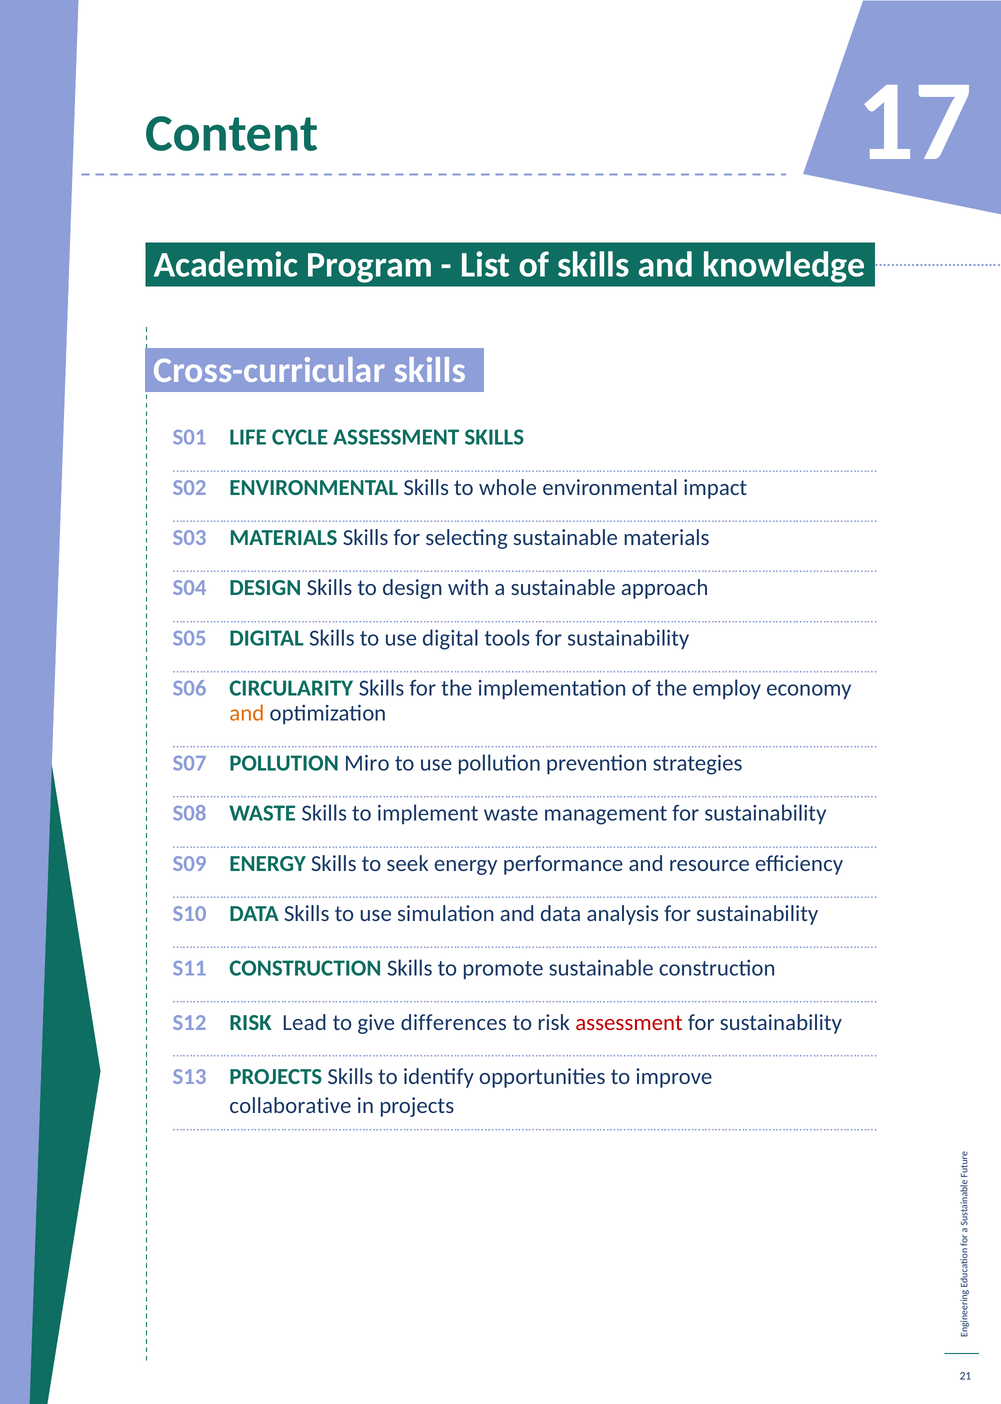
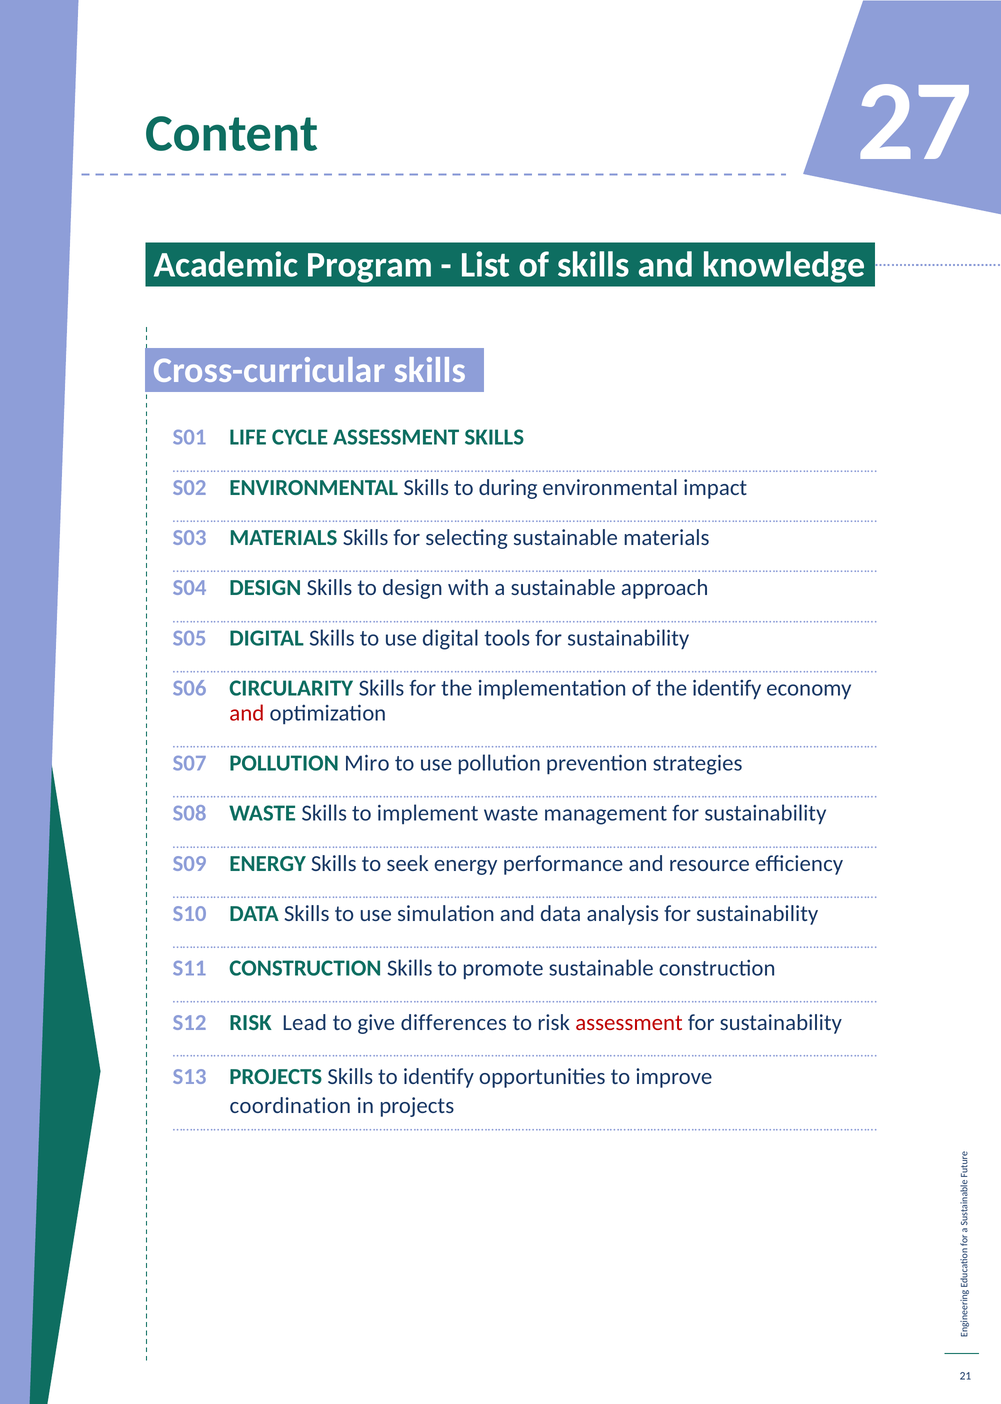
17: 17 -> 27
whole: whole -> during
the employ: employ -> identify
and at (247, 713) colour: orange -> red
collaborative: collaborative -> coordination
